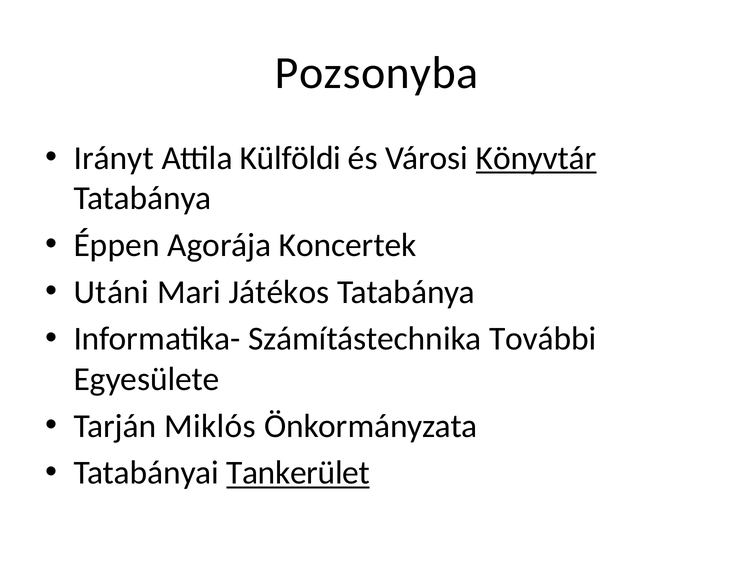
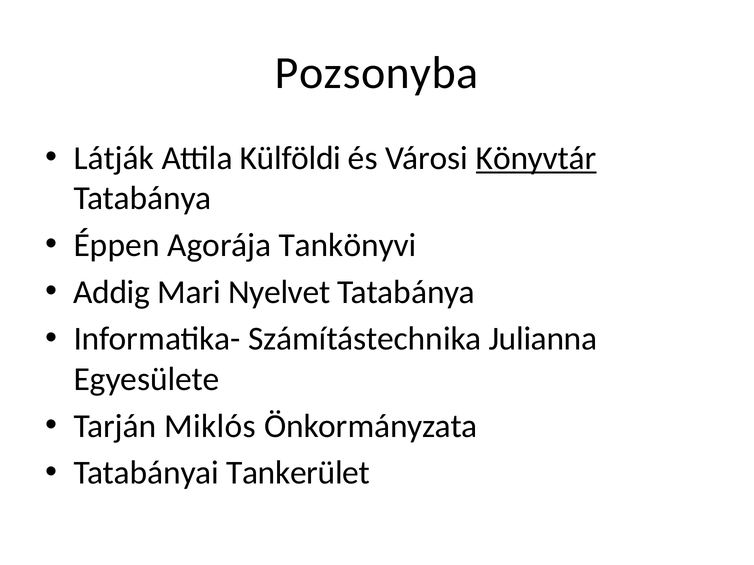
Irányt: Irányt -> Látják
Koncertek: Koncertek -> Tankönyvi
Utáni: Utáni -> Addig
Játékos: Játékos -> Nyelvet
További: További -> Julianna
Tankerület underline: present -> none
